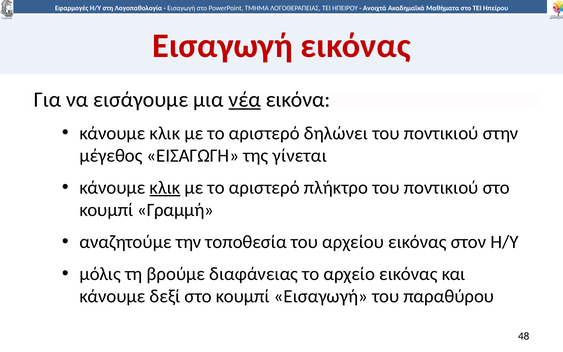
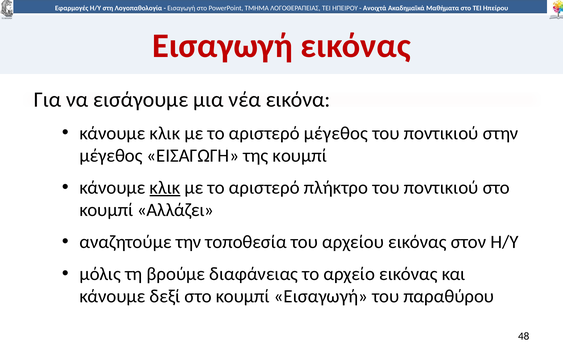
νέα underline: present -> none
αριστερό δηλώνει: δηλώνει -> μέγεθος
της γίνεται: γίνεται -> κουμπί
Γραμμή: Γραμμή -> Αλλάζει
